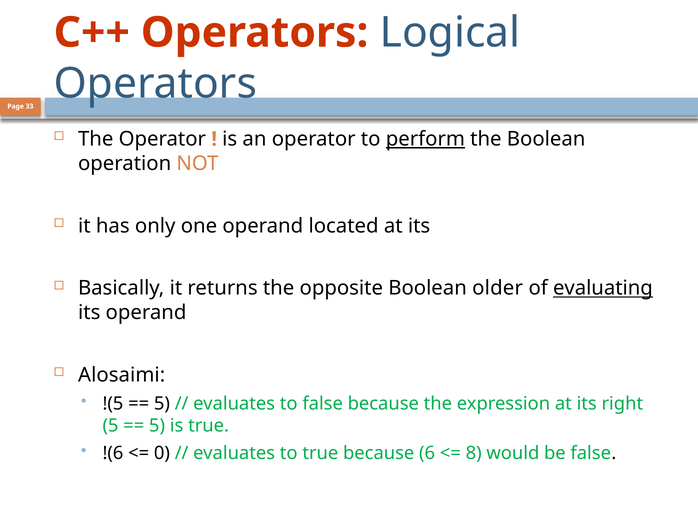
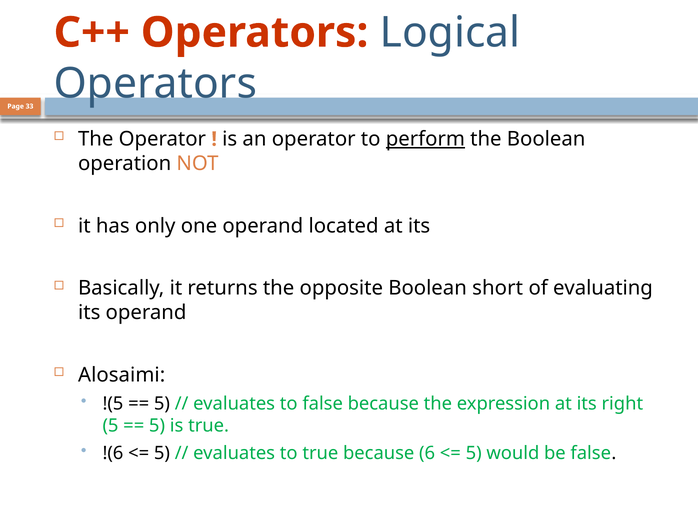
older: older -> short
evaluating underline: present -> none
0 at (162, 453): 0 -> 5
8 at (474, 453): 8 -> 5
